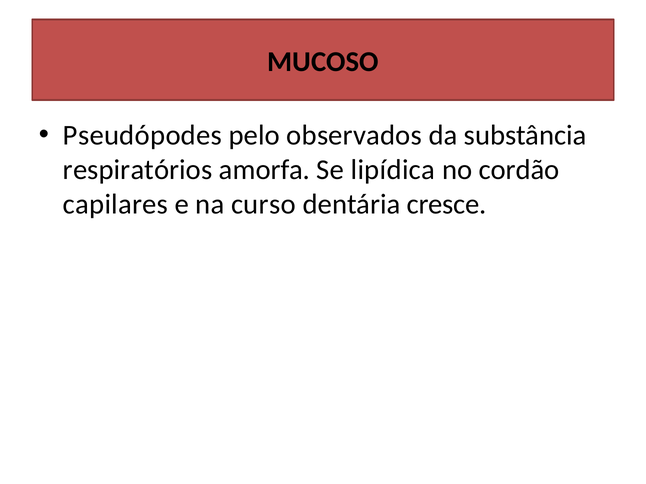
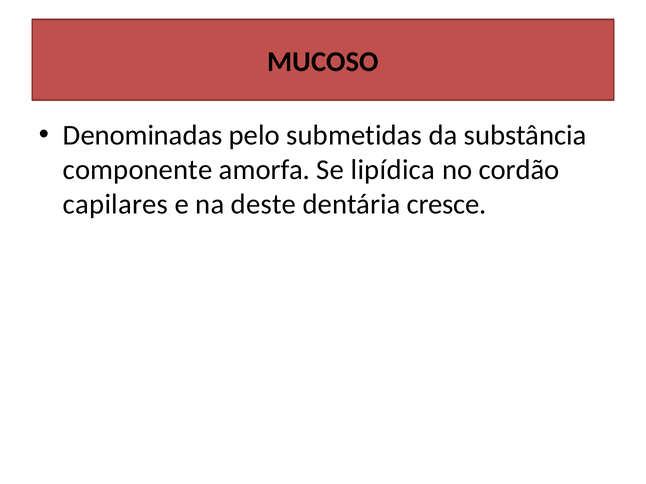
Pseudópodes: Pseudópodes -> Denominadas
observados: observados -> submetidas
respiratórios: respiratórios -> componente
curso: curso -> deste
